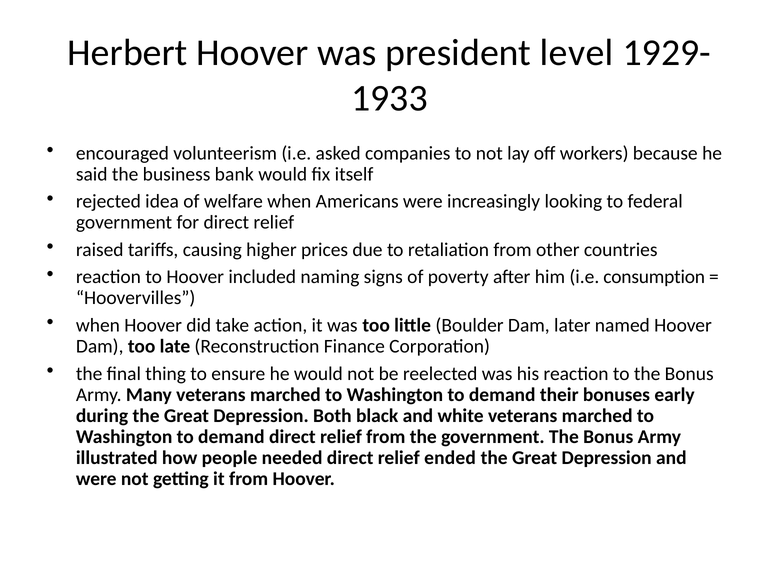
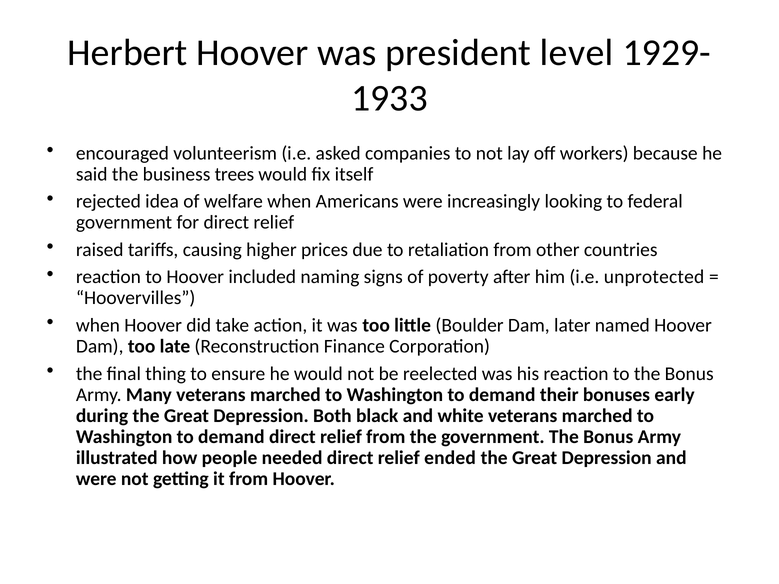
bank: bank -> trees
consumption: consumption -> unprotected
